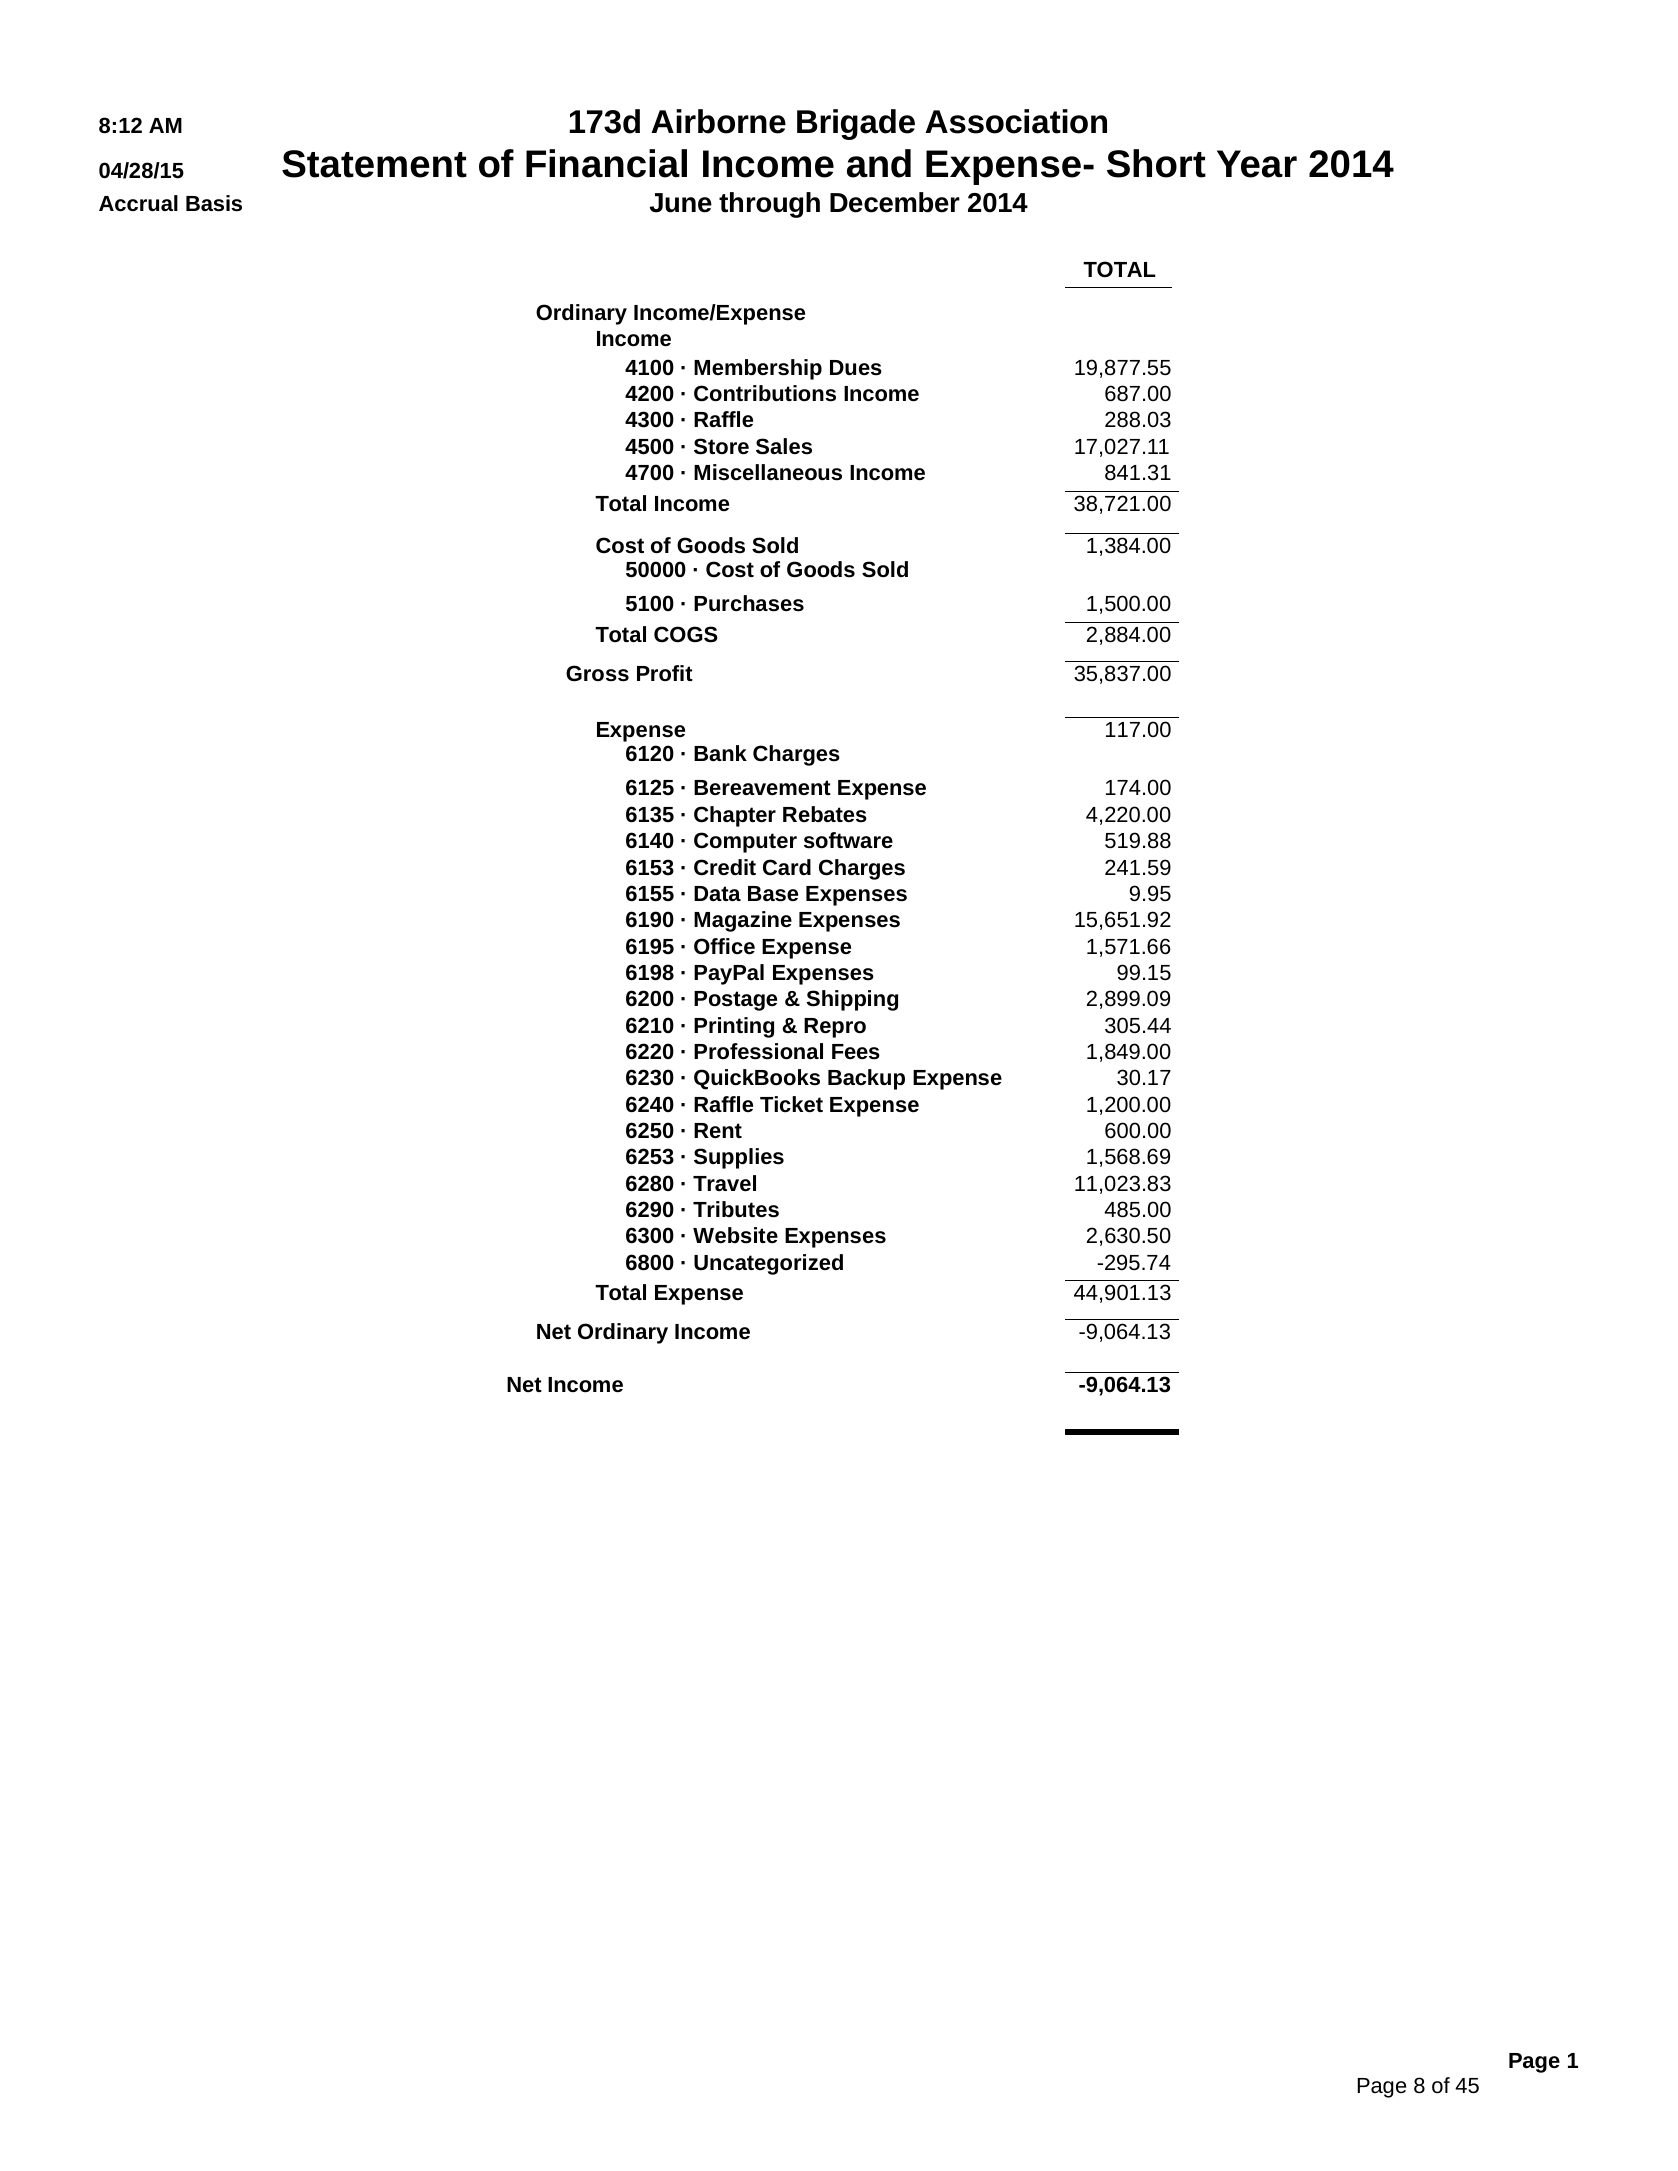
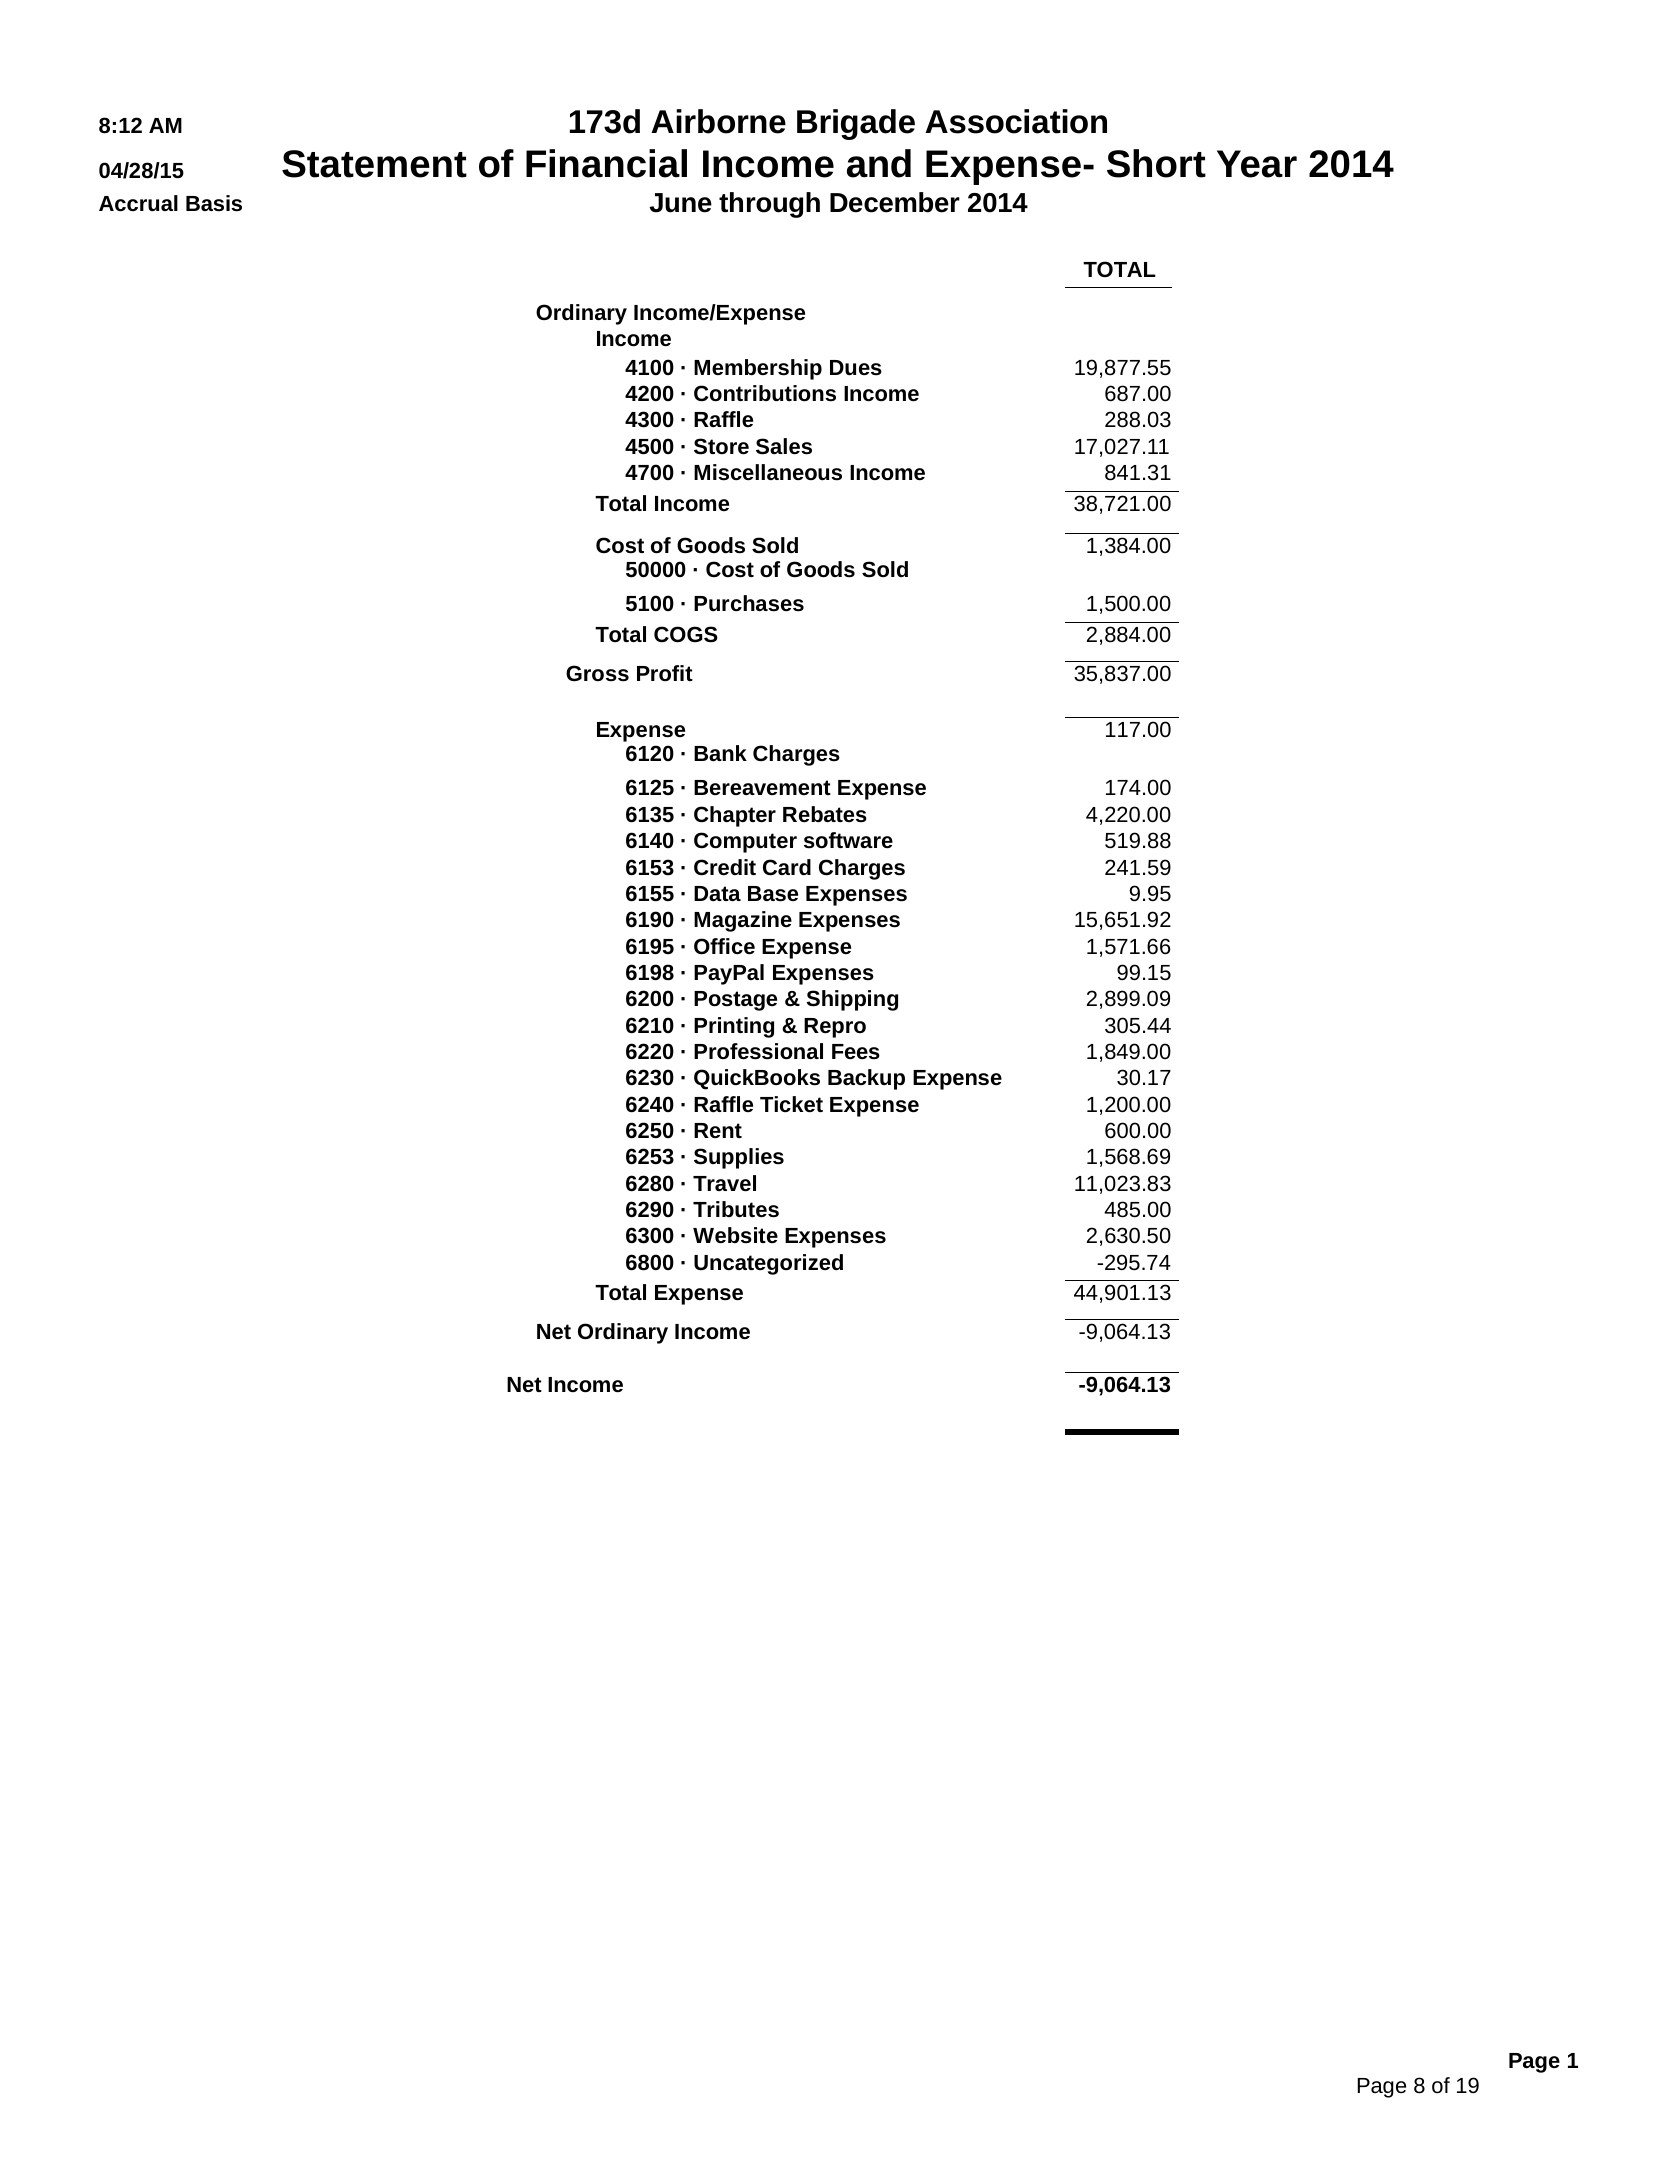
45: 45 -> 19
